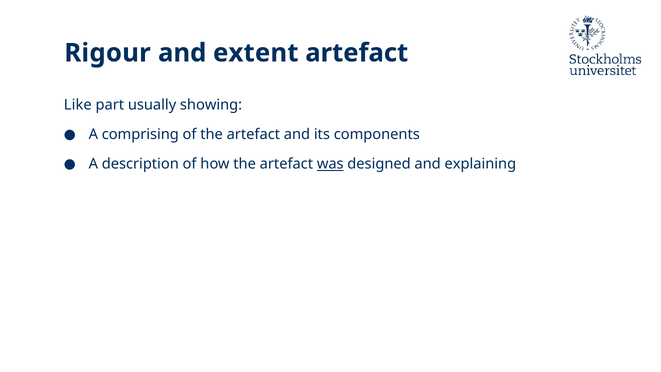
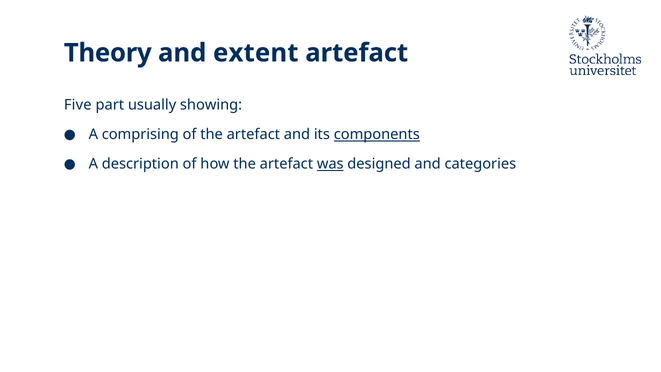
Rigour: Rigour -> Theory
Like: Like -> Five
components underline: none -> present
explaining: explaining -> categories
